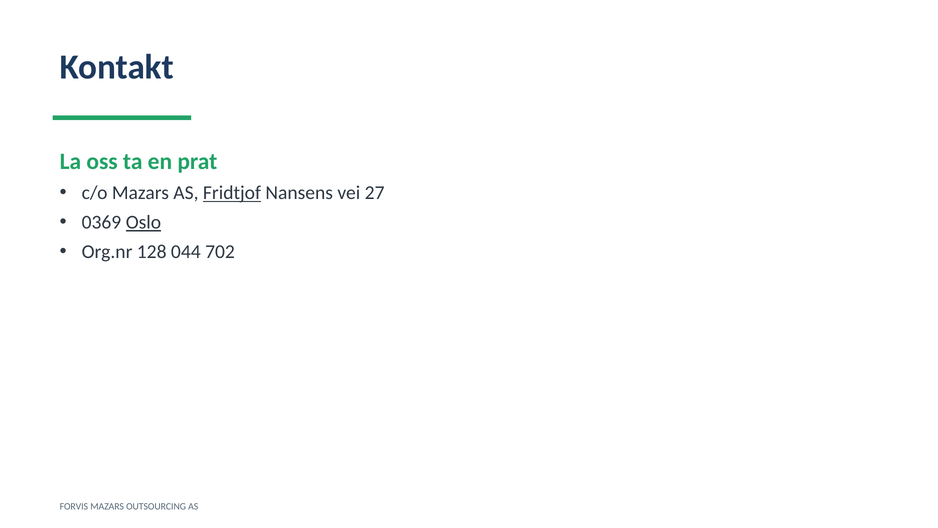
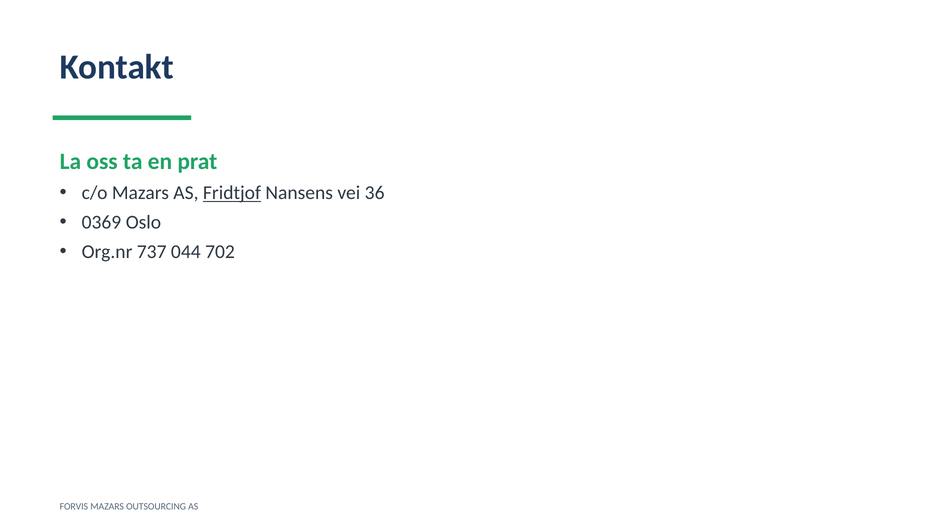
27: 27 -> 36
Oslo underline: present -> none
128: 128 -> 737
